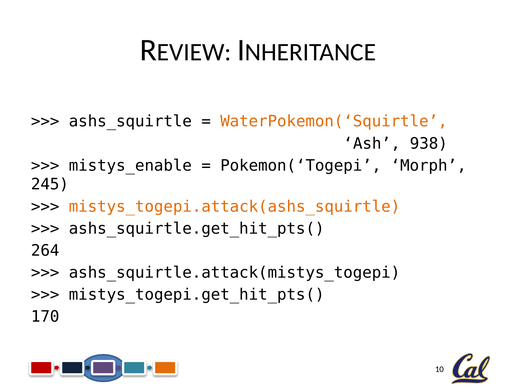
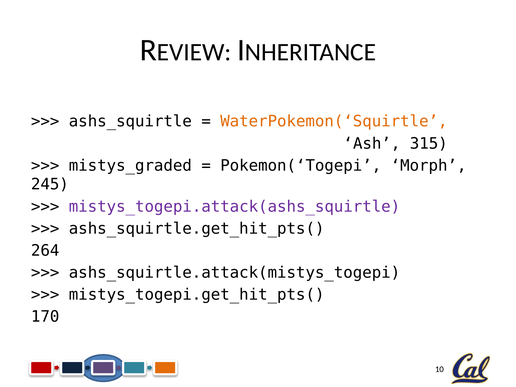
938: 938 -> 315
mistys_enable: mistys_enable -> mistys_graded
mistys_togepi.attack(ashs_squirtle colour: orange -> purple
